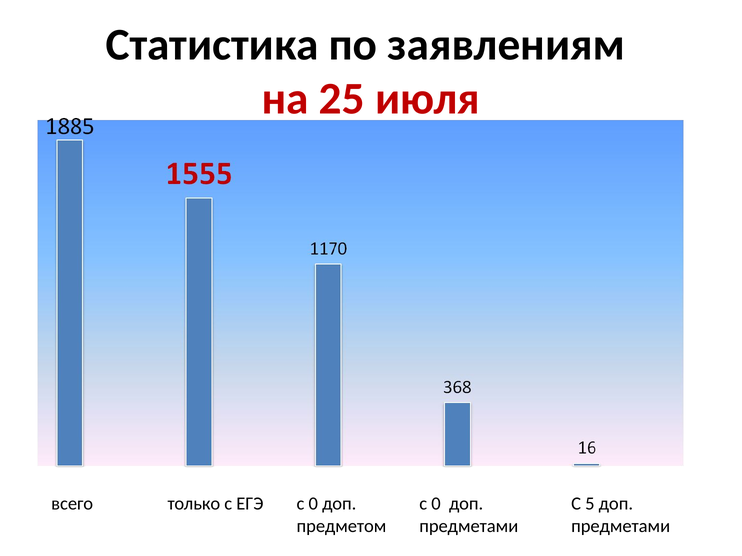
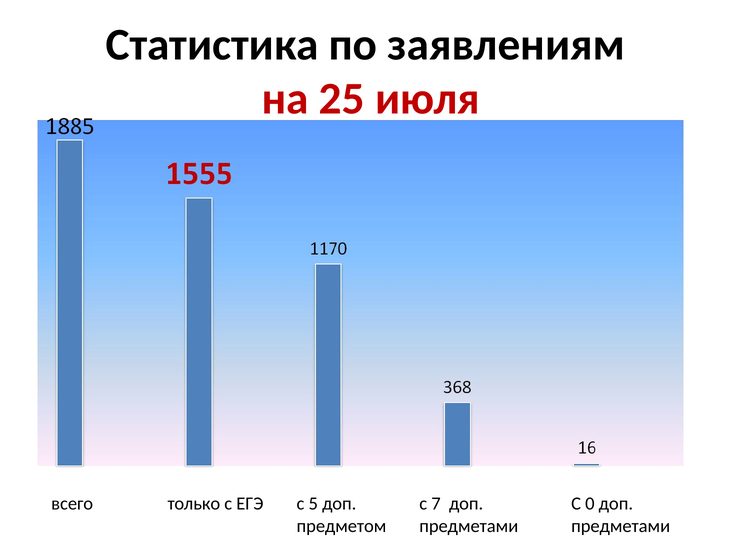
ЕГЭ с 0: 0 -> 5
0 at (436, 504): 0 -> 7
5: 5 -> 0
